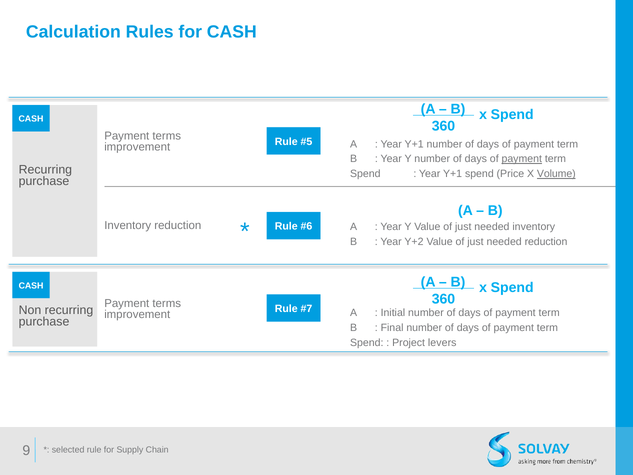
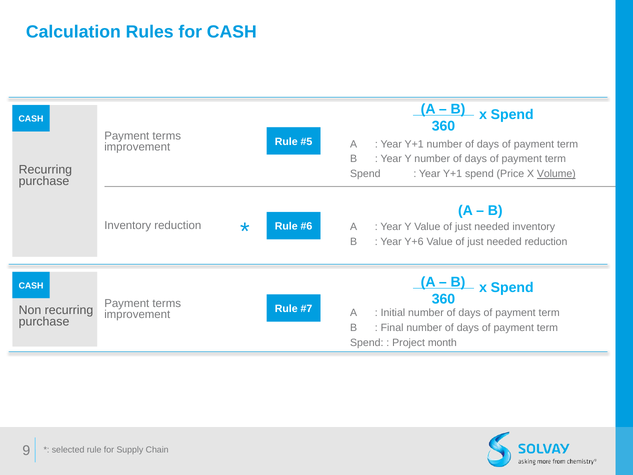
payment at (522, 159) underline: present -> none
Y+2: Y+2 -> Y+6
levers: levers -> month
